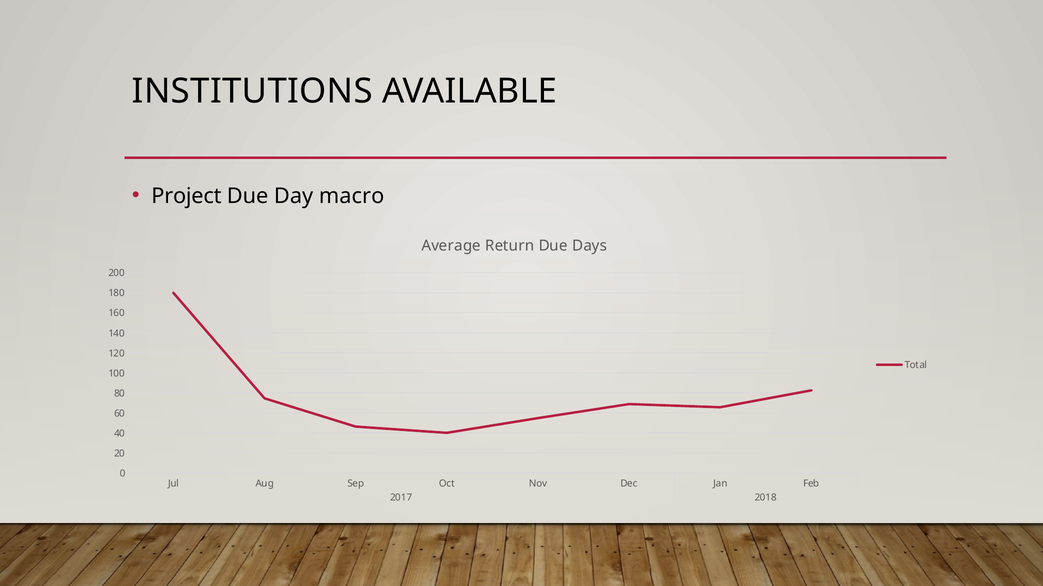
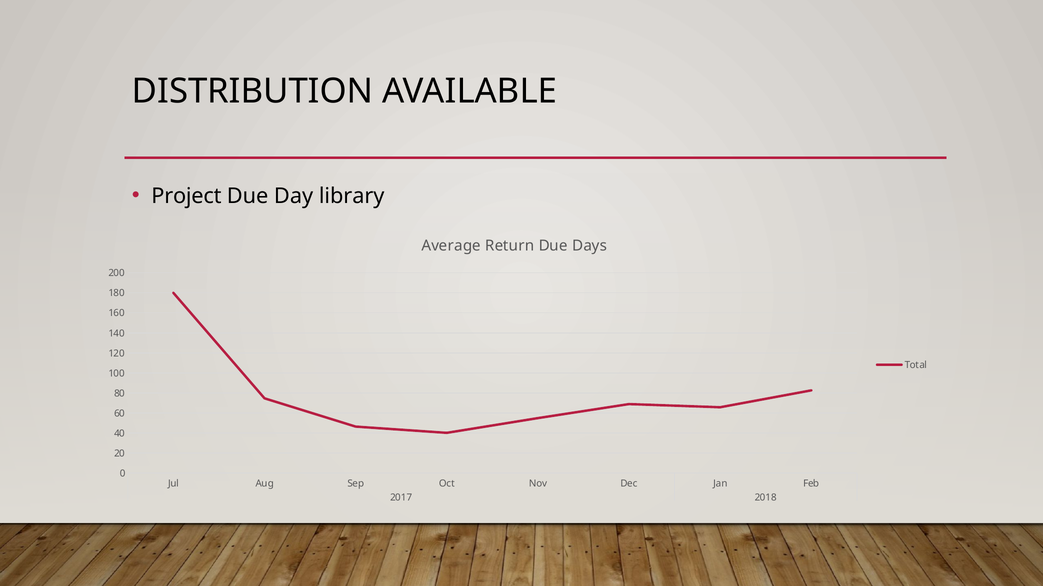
INSTITUTIONS: INSTITUTIONS -> DISTRIBUTION
macro: macro -> library
